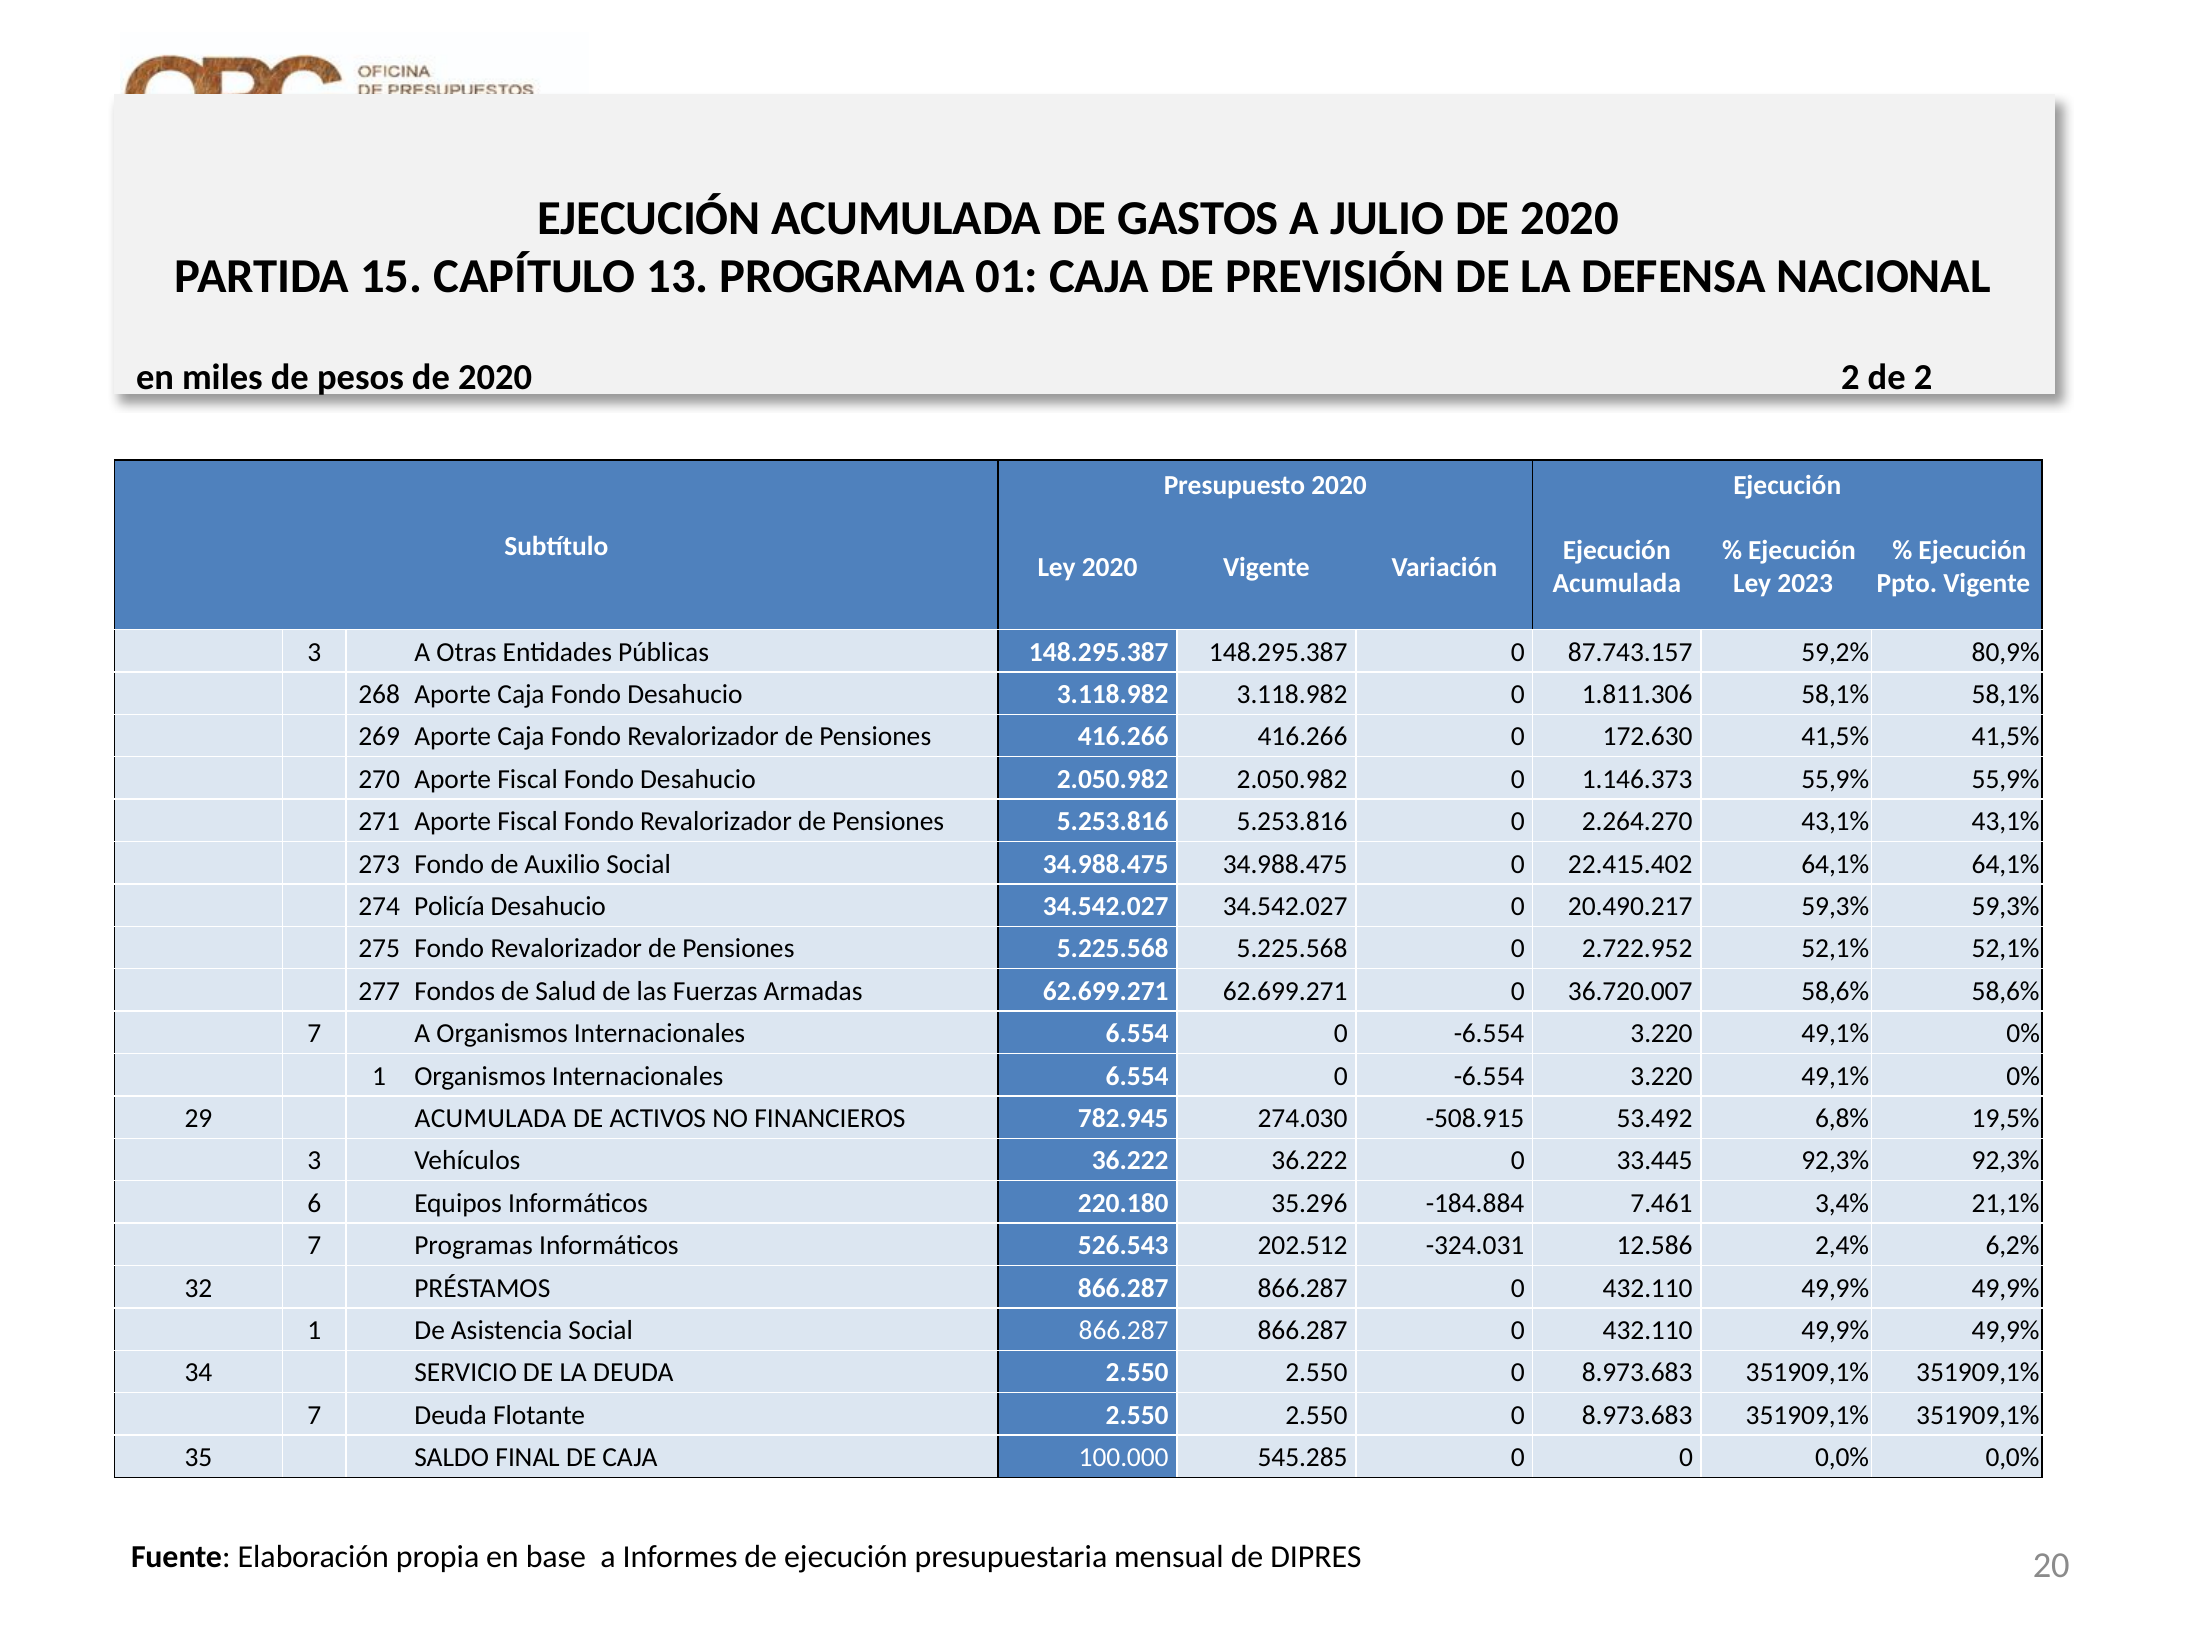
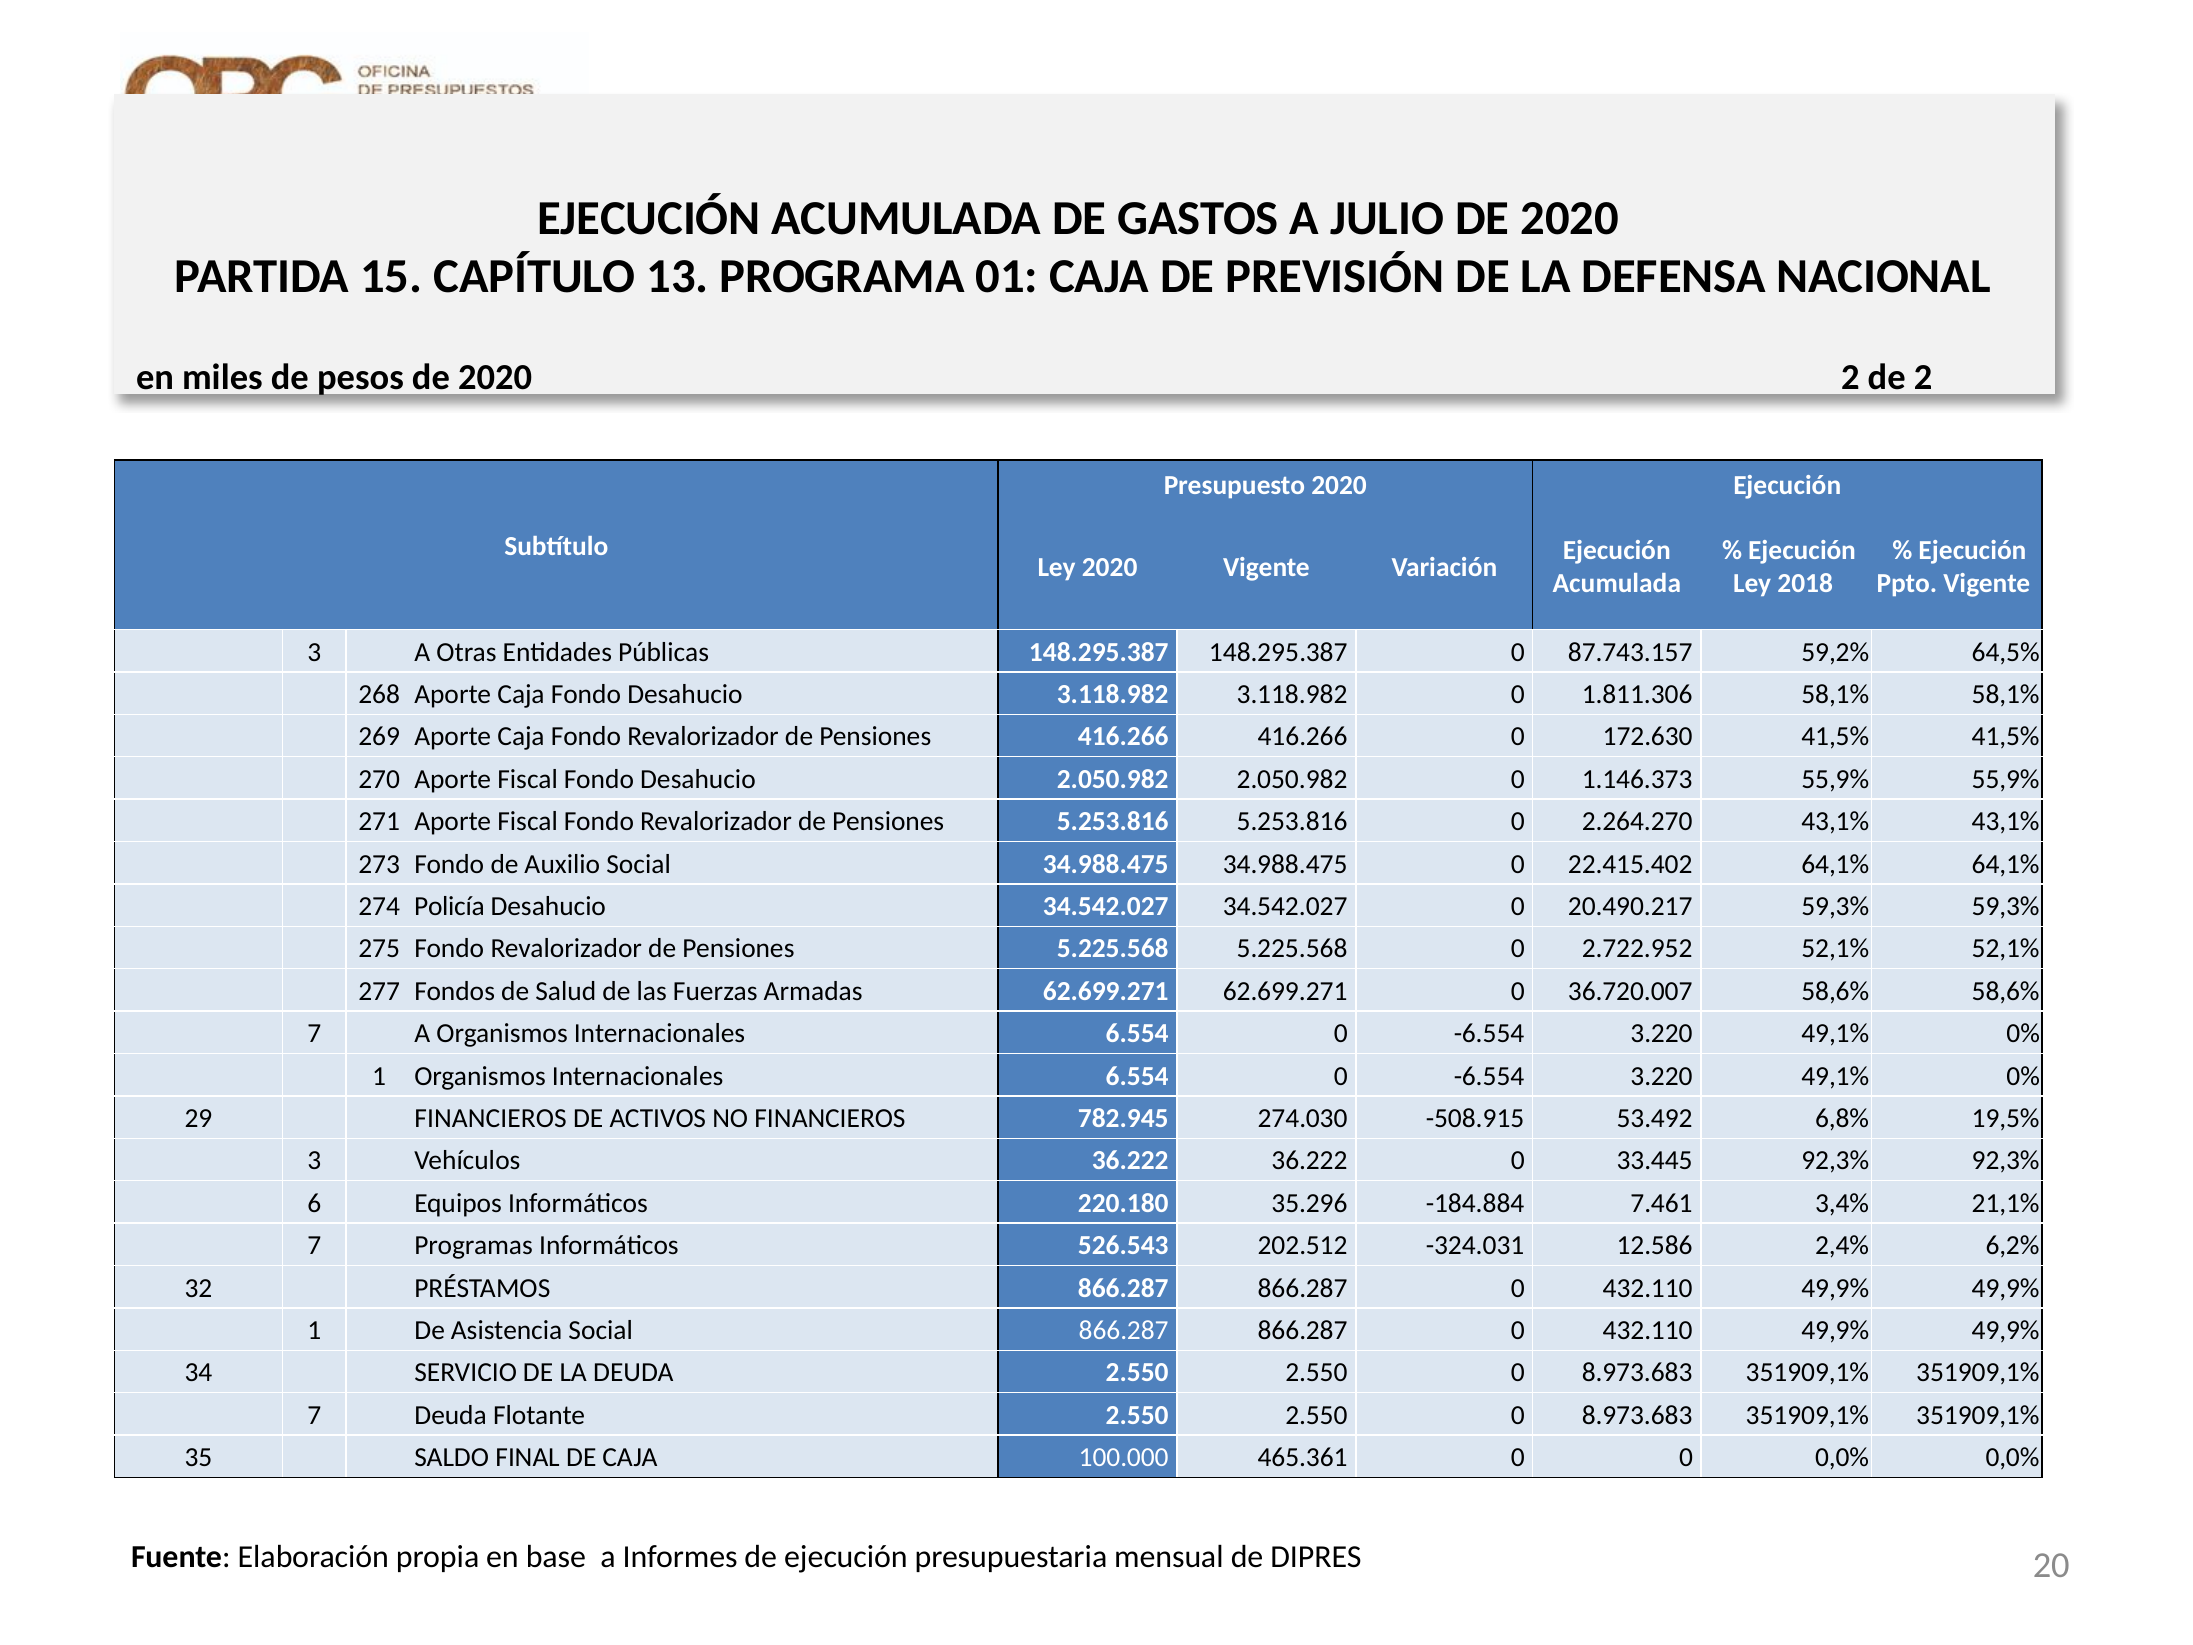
2023: 2023 -> 2018
80,9%: 80,9% -> 64,5%
29 ACUMULADA: ACUMULADA -> FINANCIEROS
545.285: 545.285 -> 465.361
